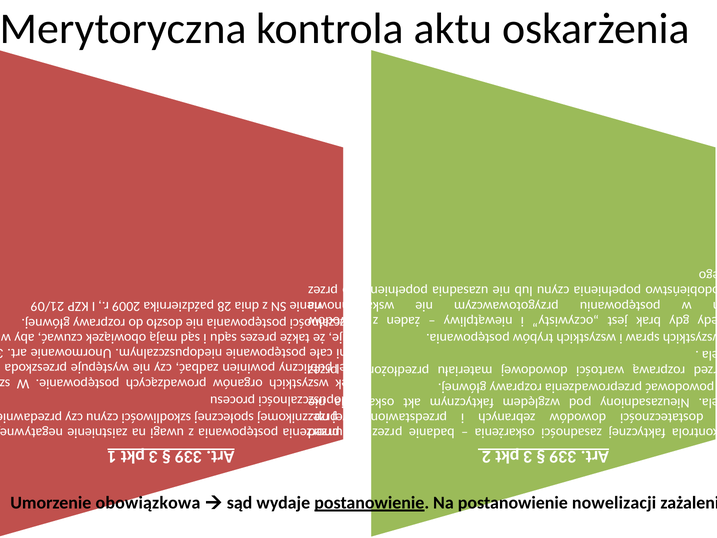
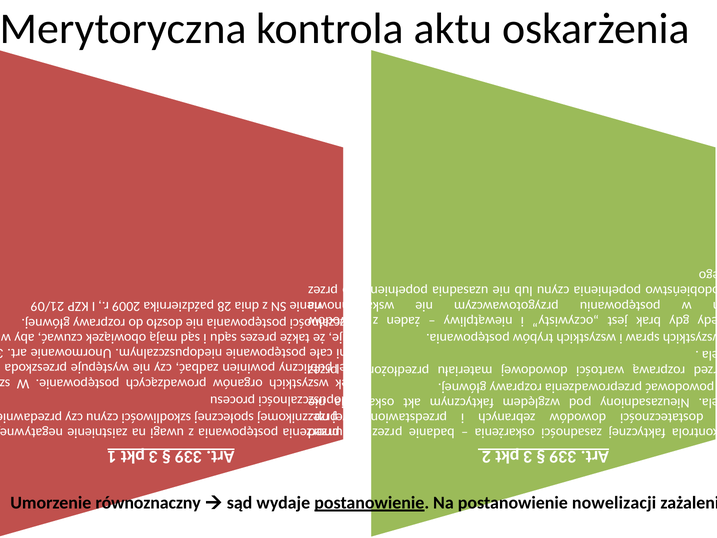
obowiązkowa: obowiązkowa -> równoznaczny
